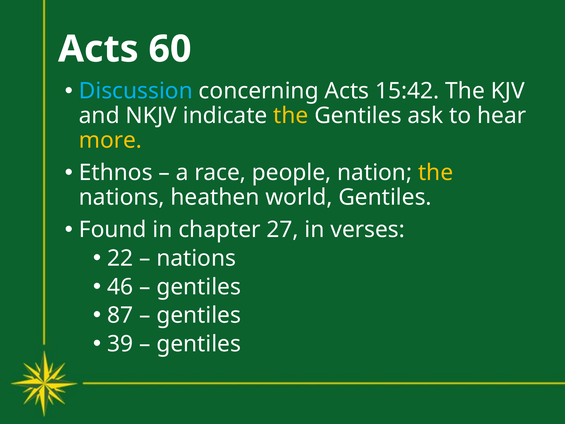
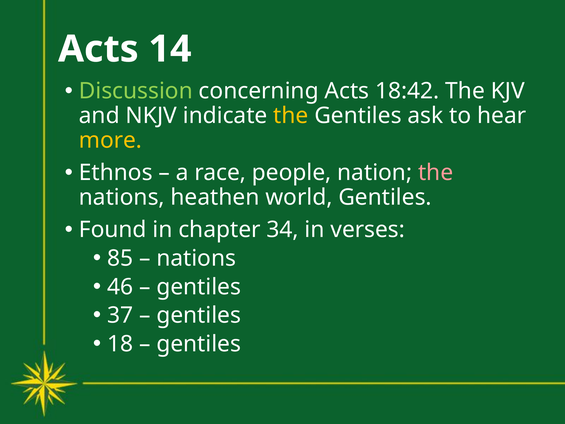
60: 60 -> 14
Discussion colour: light blue -> light green
15:42: 15:42 -> 18:42
the at (436, 173) colour: yellow -> pink
27: 27 -> 34
22: 22 -> 85
87: 87 -> 37
39: 39 -> 18
